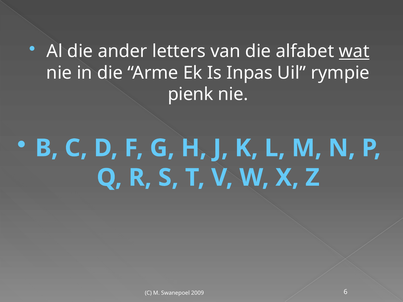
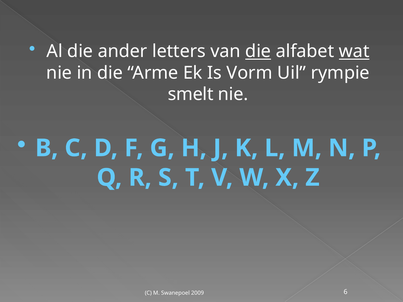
die at (258, 51) underline: none -> present
Inpas: Inpas -> Vorm
pienk: pienk -> smelt
